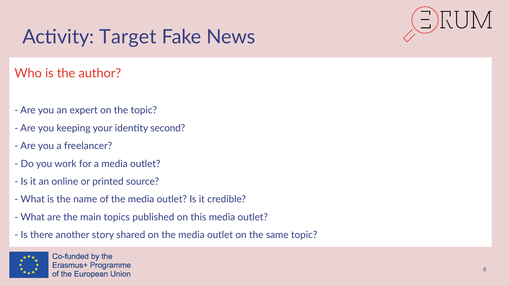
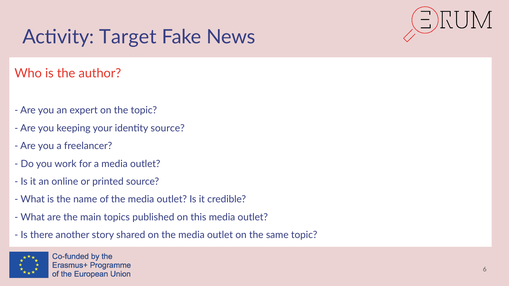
identity second: second -> source
